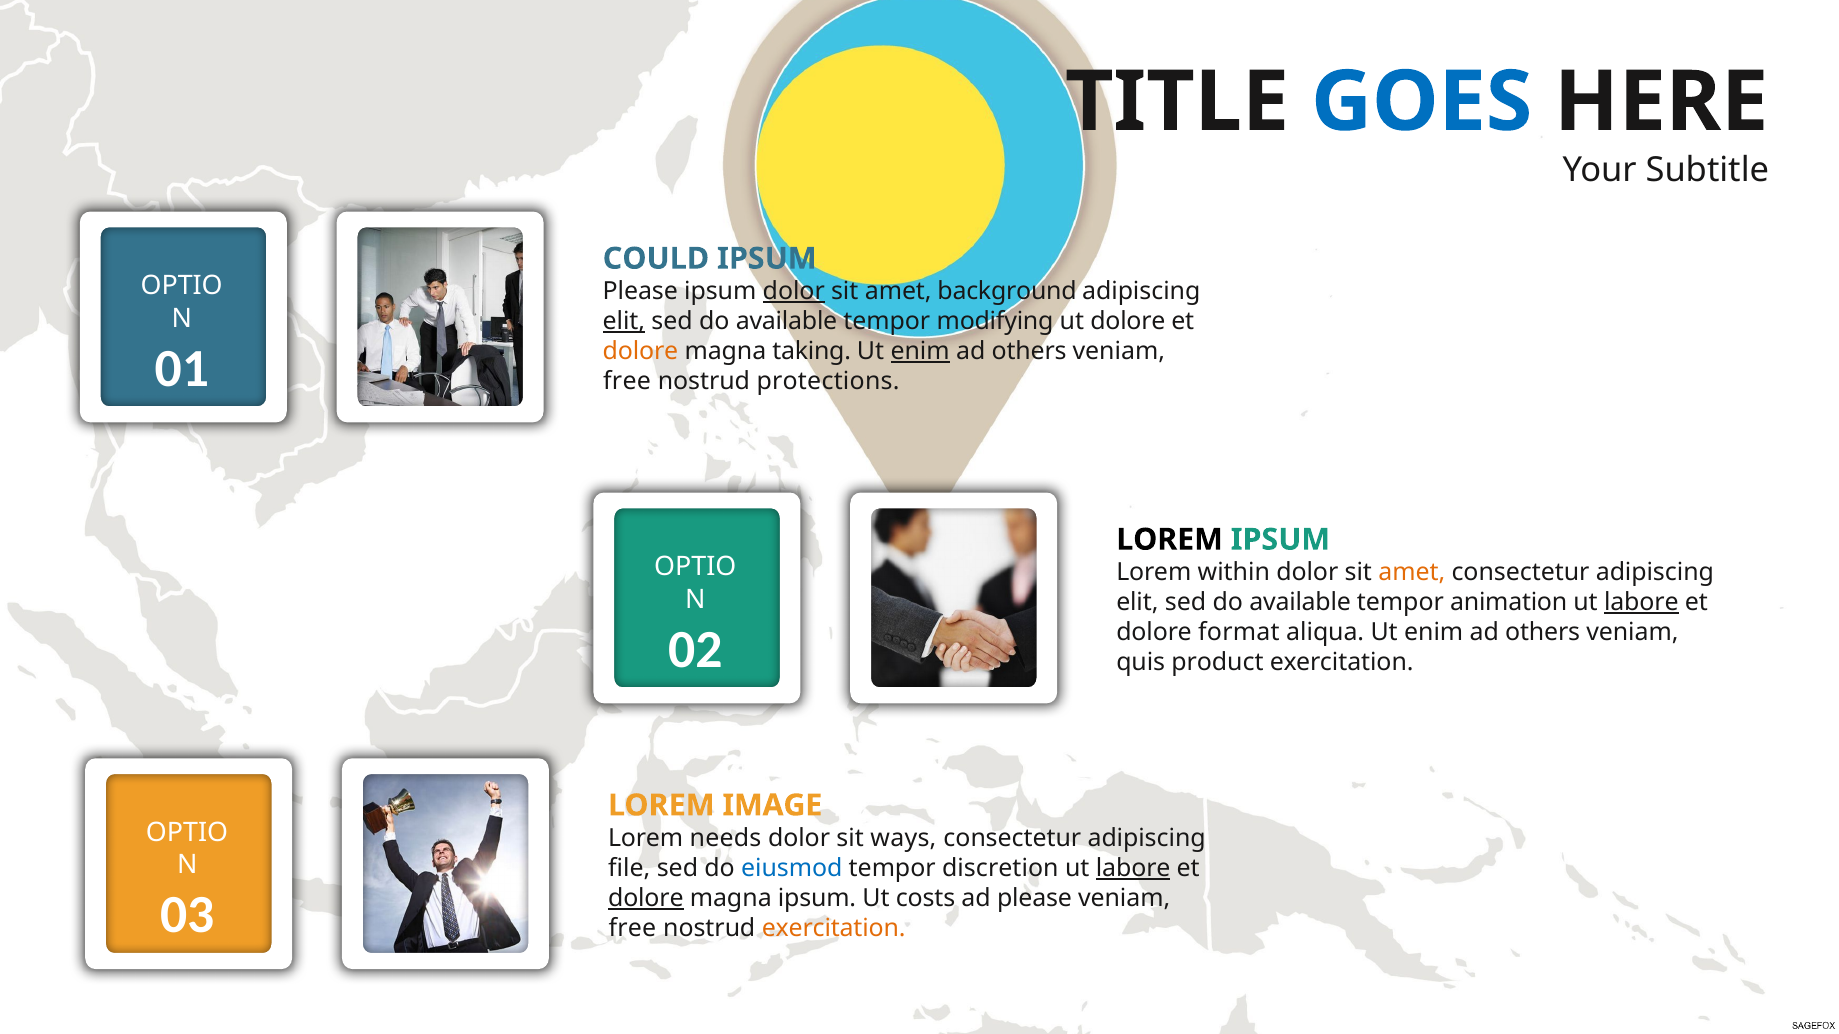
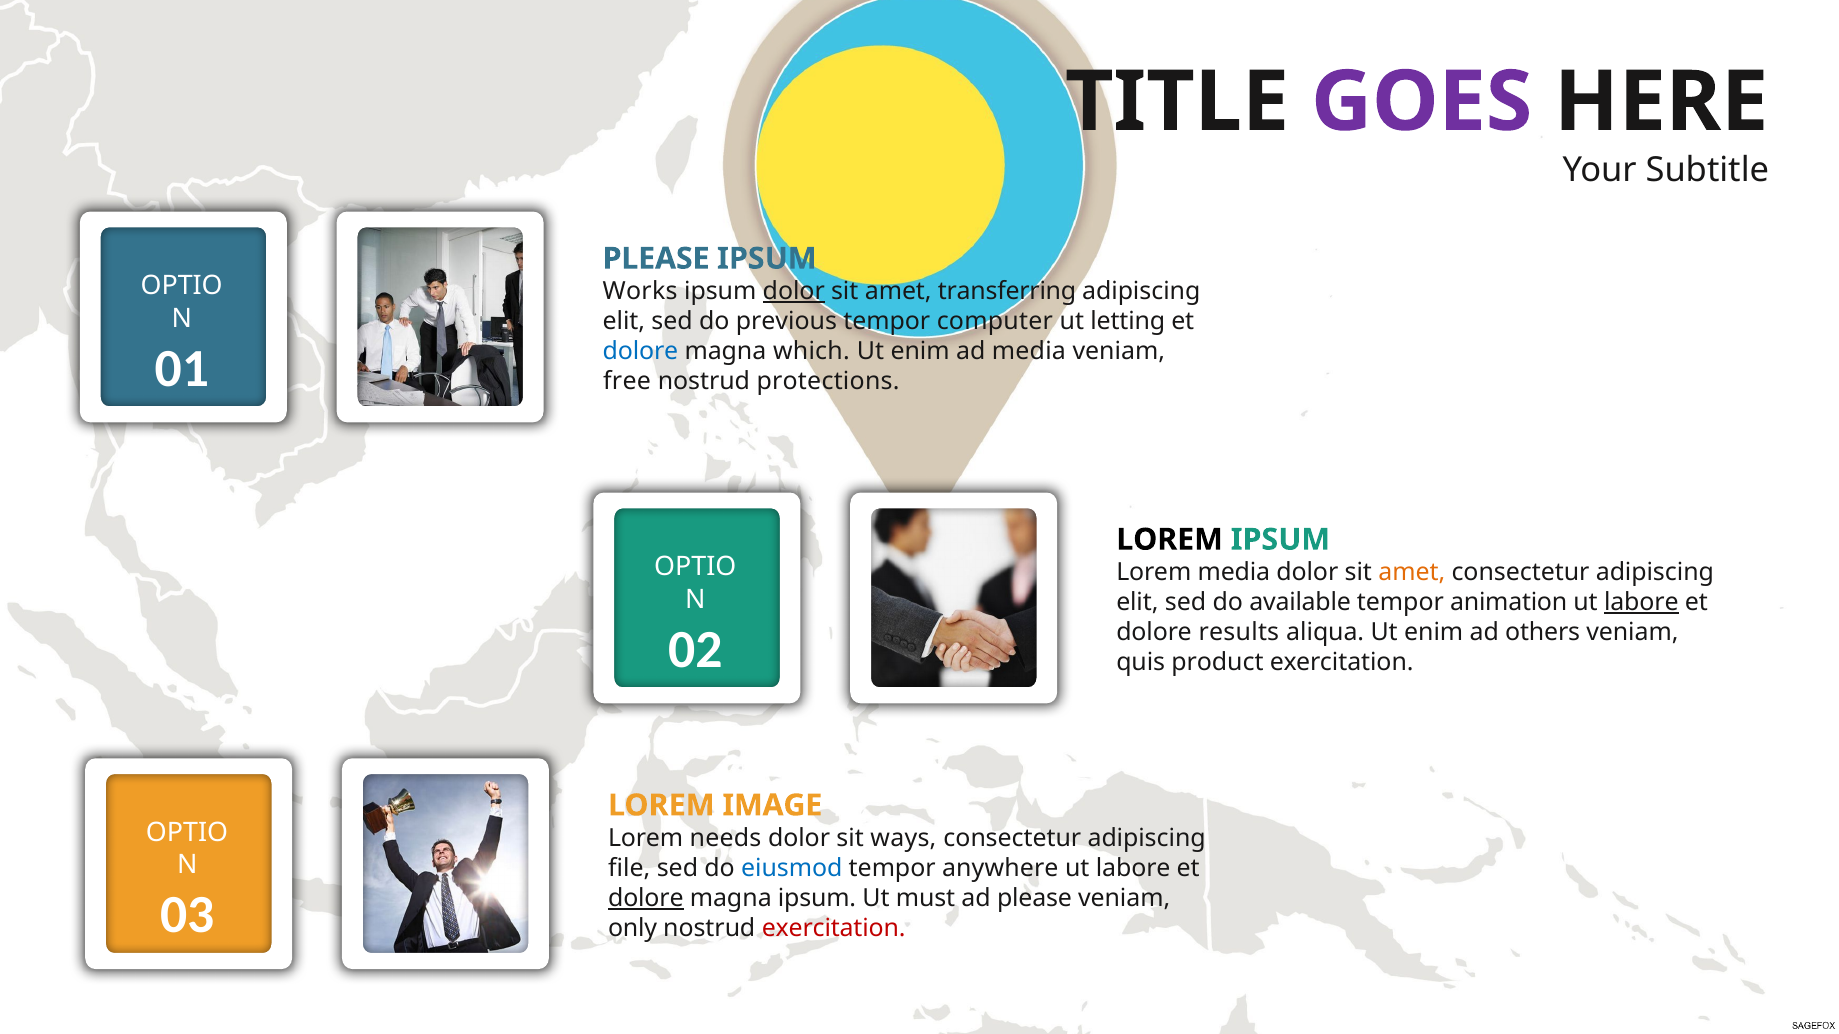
GOES colour: blue -> purple
COULD at (656, 259): COULD -> PLEASE
Please at (640, 292): Please -> Works
background: background -> transferring
elit at (624, 322) underline: present -> none
available at (787, 322): available -> previous
modifying: modifying -> computer
ut dolore: dolore -> letting
dolore at (640, 351) colour: orange -> blue
taking: taking -> which
enim at (920, 351) underline: present -> none
others at (1029, 351): others -> media
Lorem within: within -> media
format: format -> results
discretion: discretion -> anywhere
labore at (1133, 869) underline: present -> none
costs: costs -> must
free at (632, 928): free -> only
exercitation at (834, 928) colour: orange -> red
